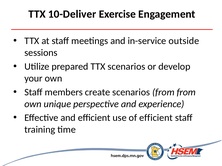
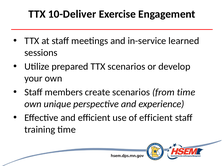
outside: outside -> learned
from from: from -> time
